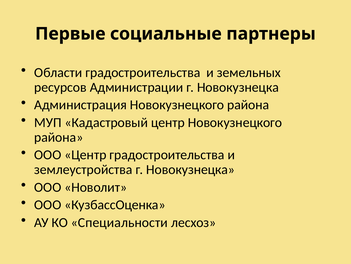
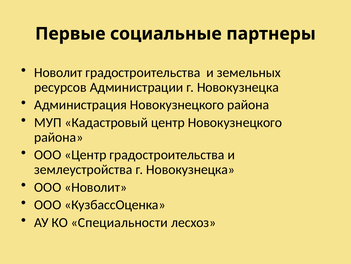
Области at (58, 72): Области -> Новолит
